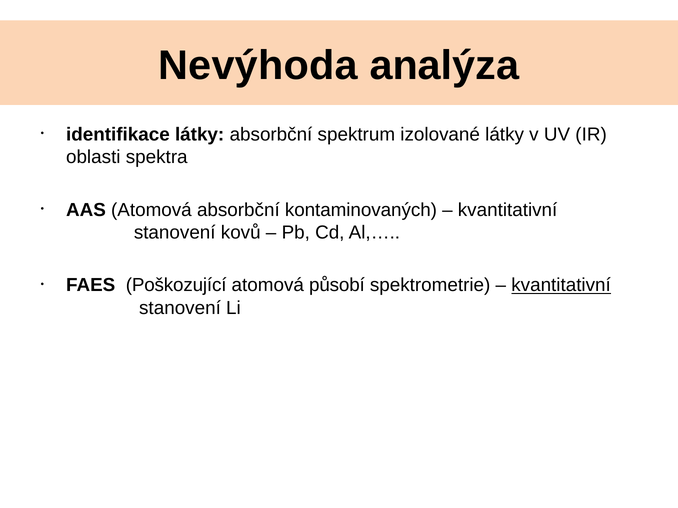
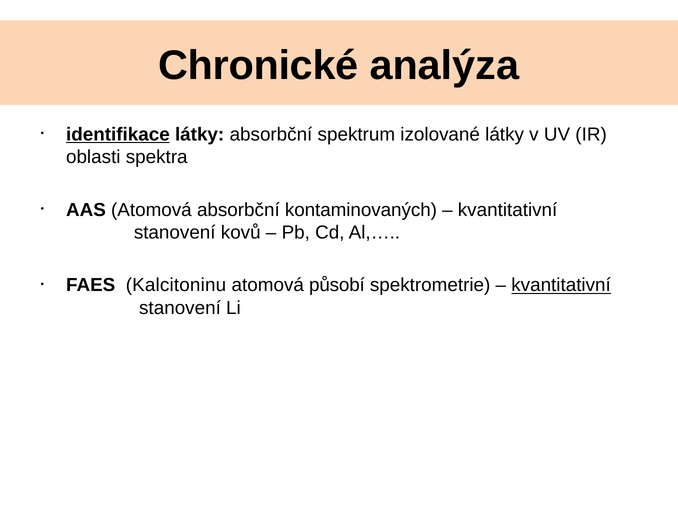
Nevýhoda: Nevýhoda -> Chronické
identifikace underline: none -> present
Poškozující: Poškozující -> Kalcitoninu
